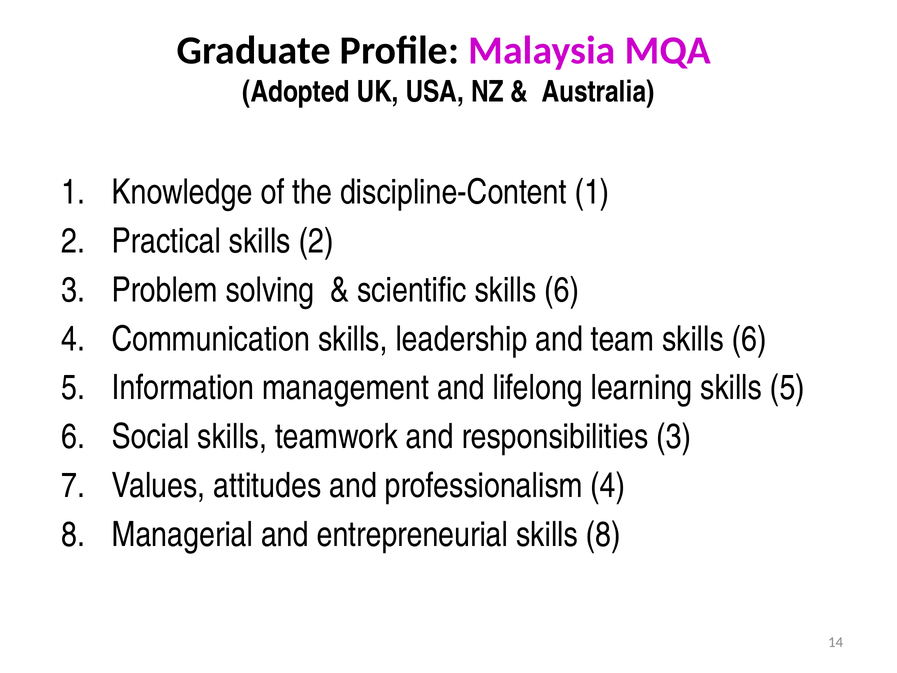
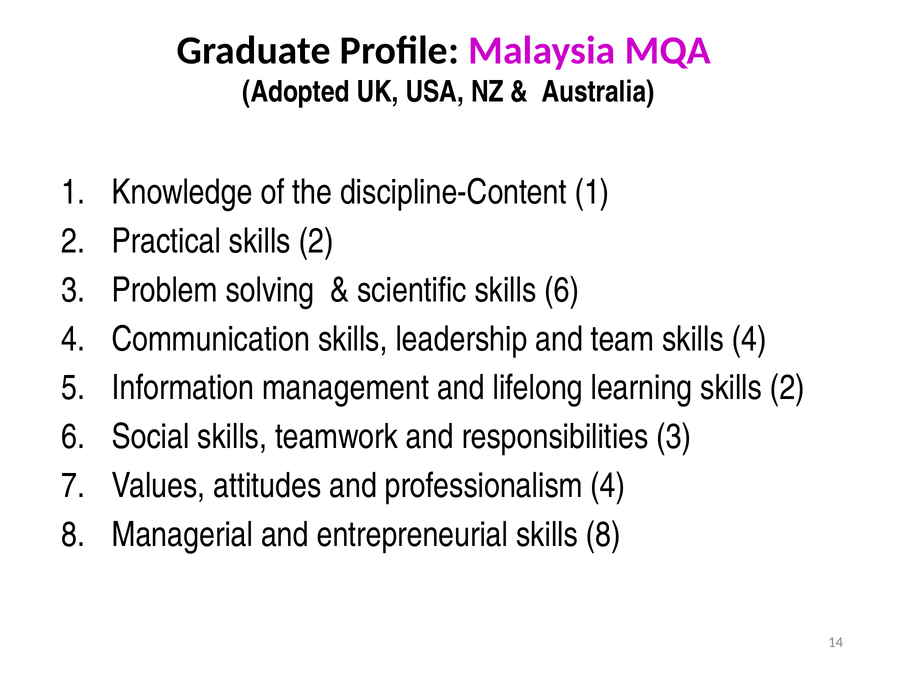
team skills 6: 6 -> 4
learning skills 5: 5 -> 2
